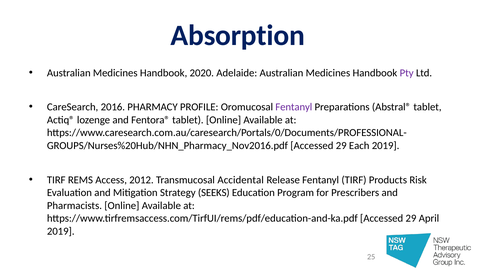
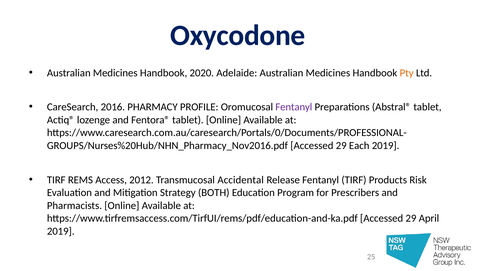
Absorption: Absorption -> Oxycodone
Pty colour: purple -> orange
SEEKS: SEEKS -> BOTH
